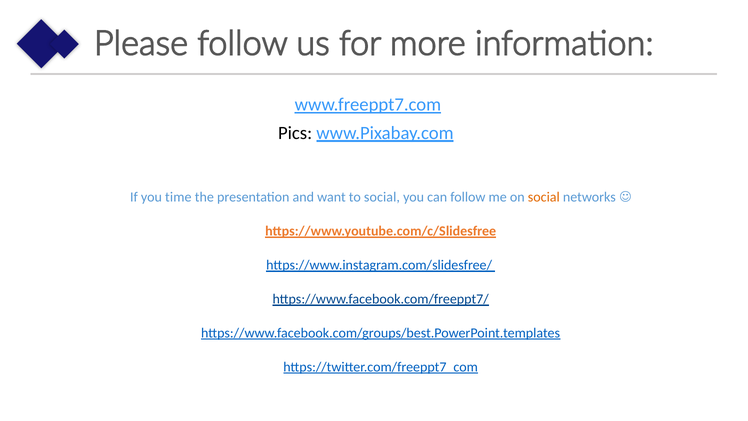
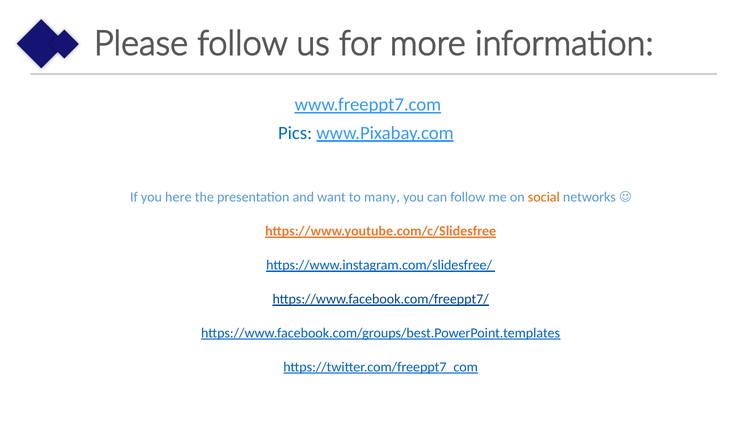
Pics colour: black -> blue
time: time -> here
to social: social -> many
